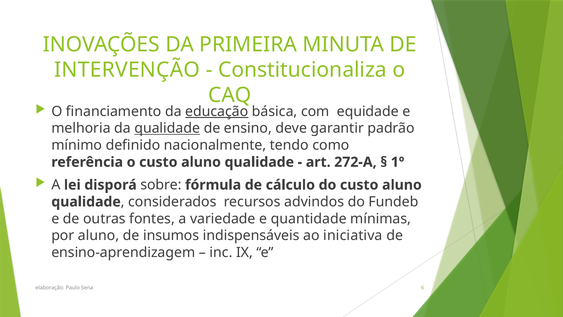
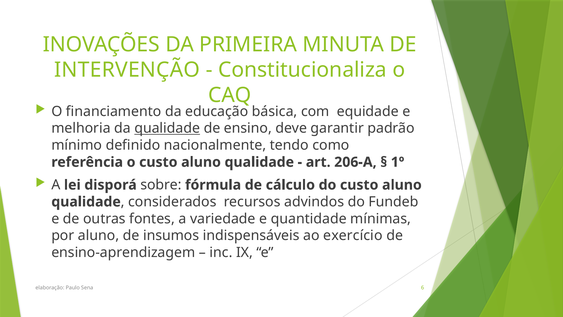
educação underline: present -> none
272-A: 272-A -> 206-A
iniciativa: iniciativa -> exercício
